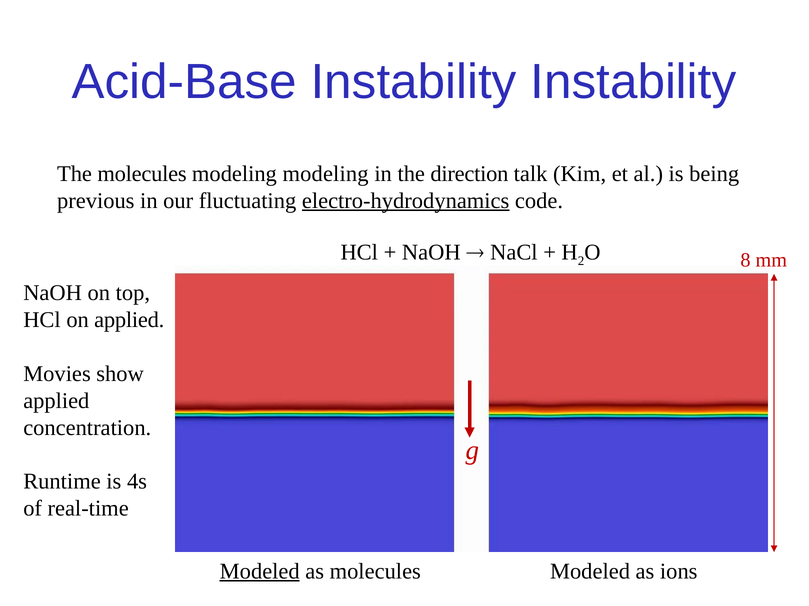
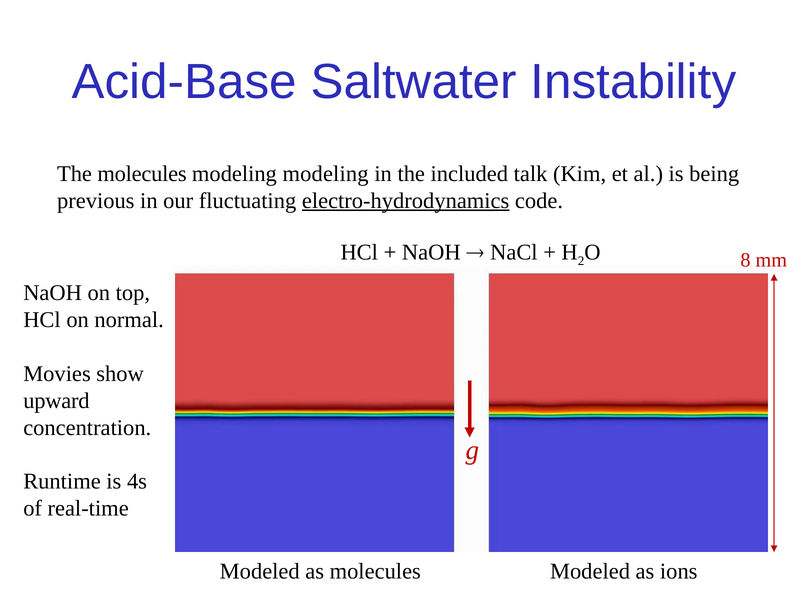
Acid-Base Instability: Instability -> Saltwater
direction: direction -> included
on applied: applied -> normal
applied at (56, 401): applied -> upward
Modeled at (260, 572) underline: present -> none
